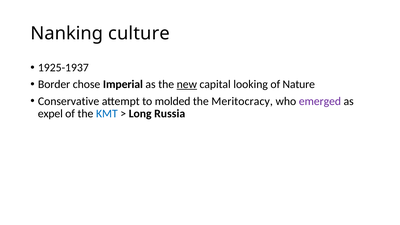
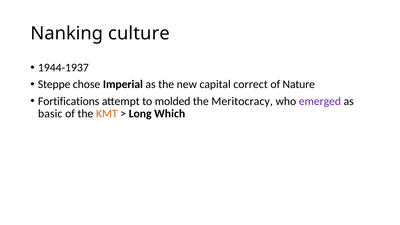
1925-1937: 1925-1937 -> 1944-1937
Border: Border -> Steppe
new underline: present -> none
looking: looking -> correct
Conservative: Conservative -> Fortifications
expel: expel -> basic
KMT colour: blue -> orange
Russia: Russia -> Which
